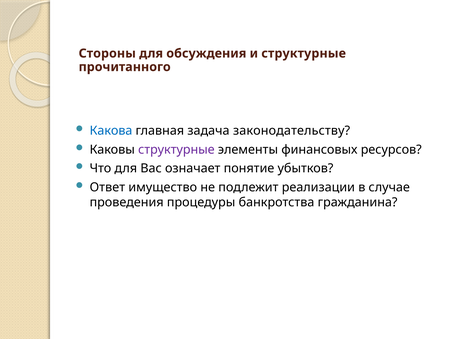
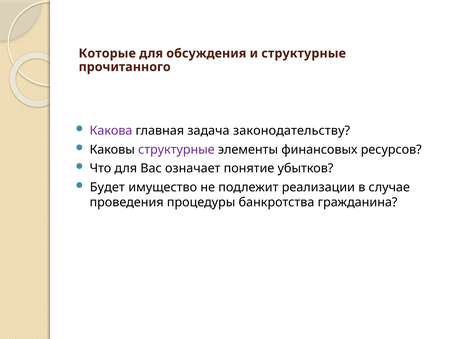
Стороны: Стороны -> Которые
Какова colour: blue -> purple
Ответ: Ответ -> Будет
